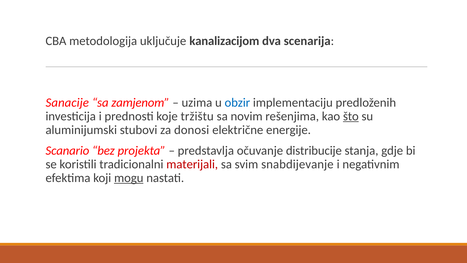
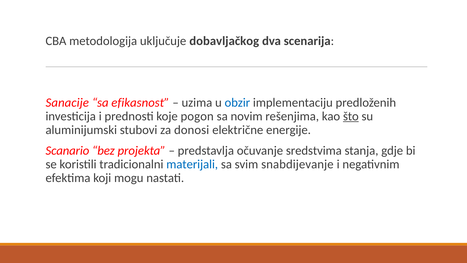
kanalizacijom: kanalizacijom -> dobavljačkog
zamjenom: zamjenom -> efikasnost
tržištu: tržištu -> pogon
distribucije: distribucije -> sredstvima
materijali colour: red -> blue
mogu underline: present -> none
